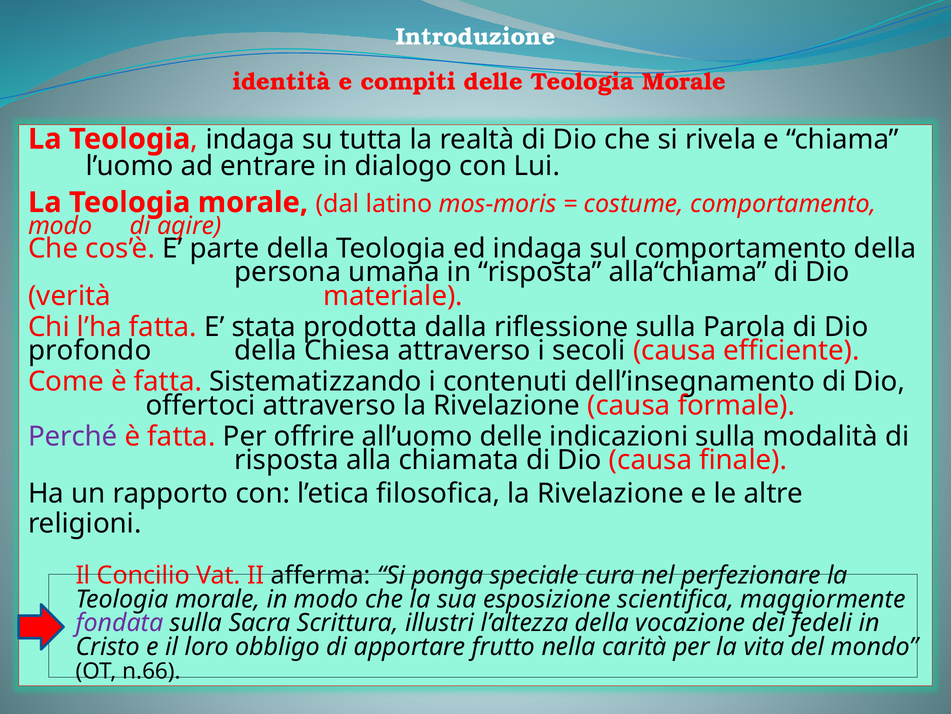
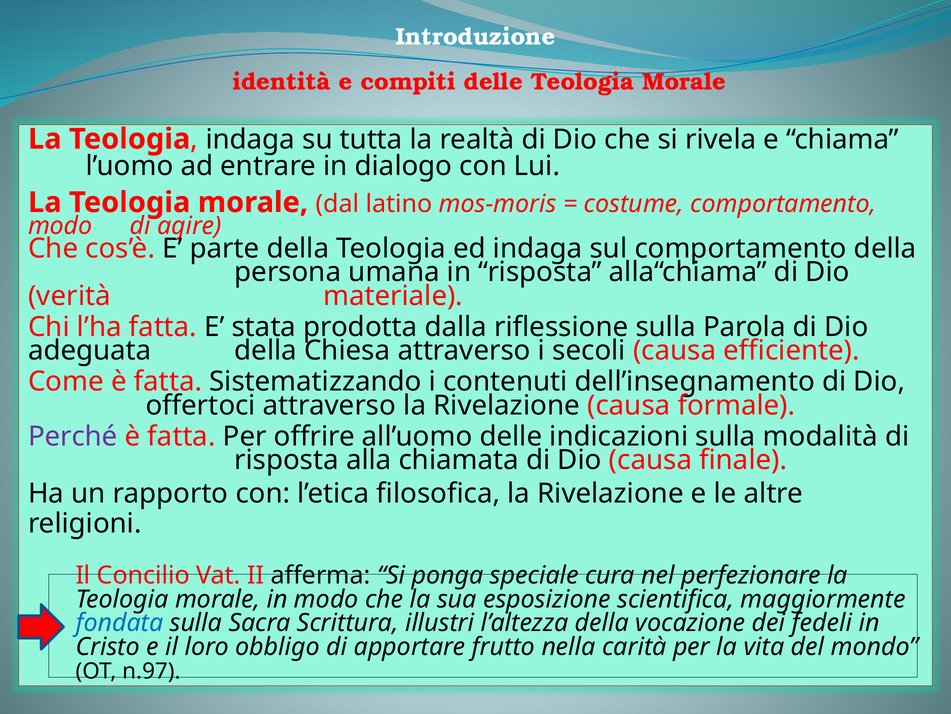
profondo: profondo -> adeguata
fondata colour: purple -> blue
n.66: n.66 -> n.97
